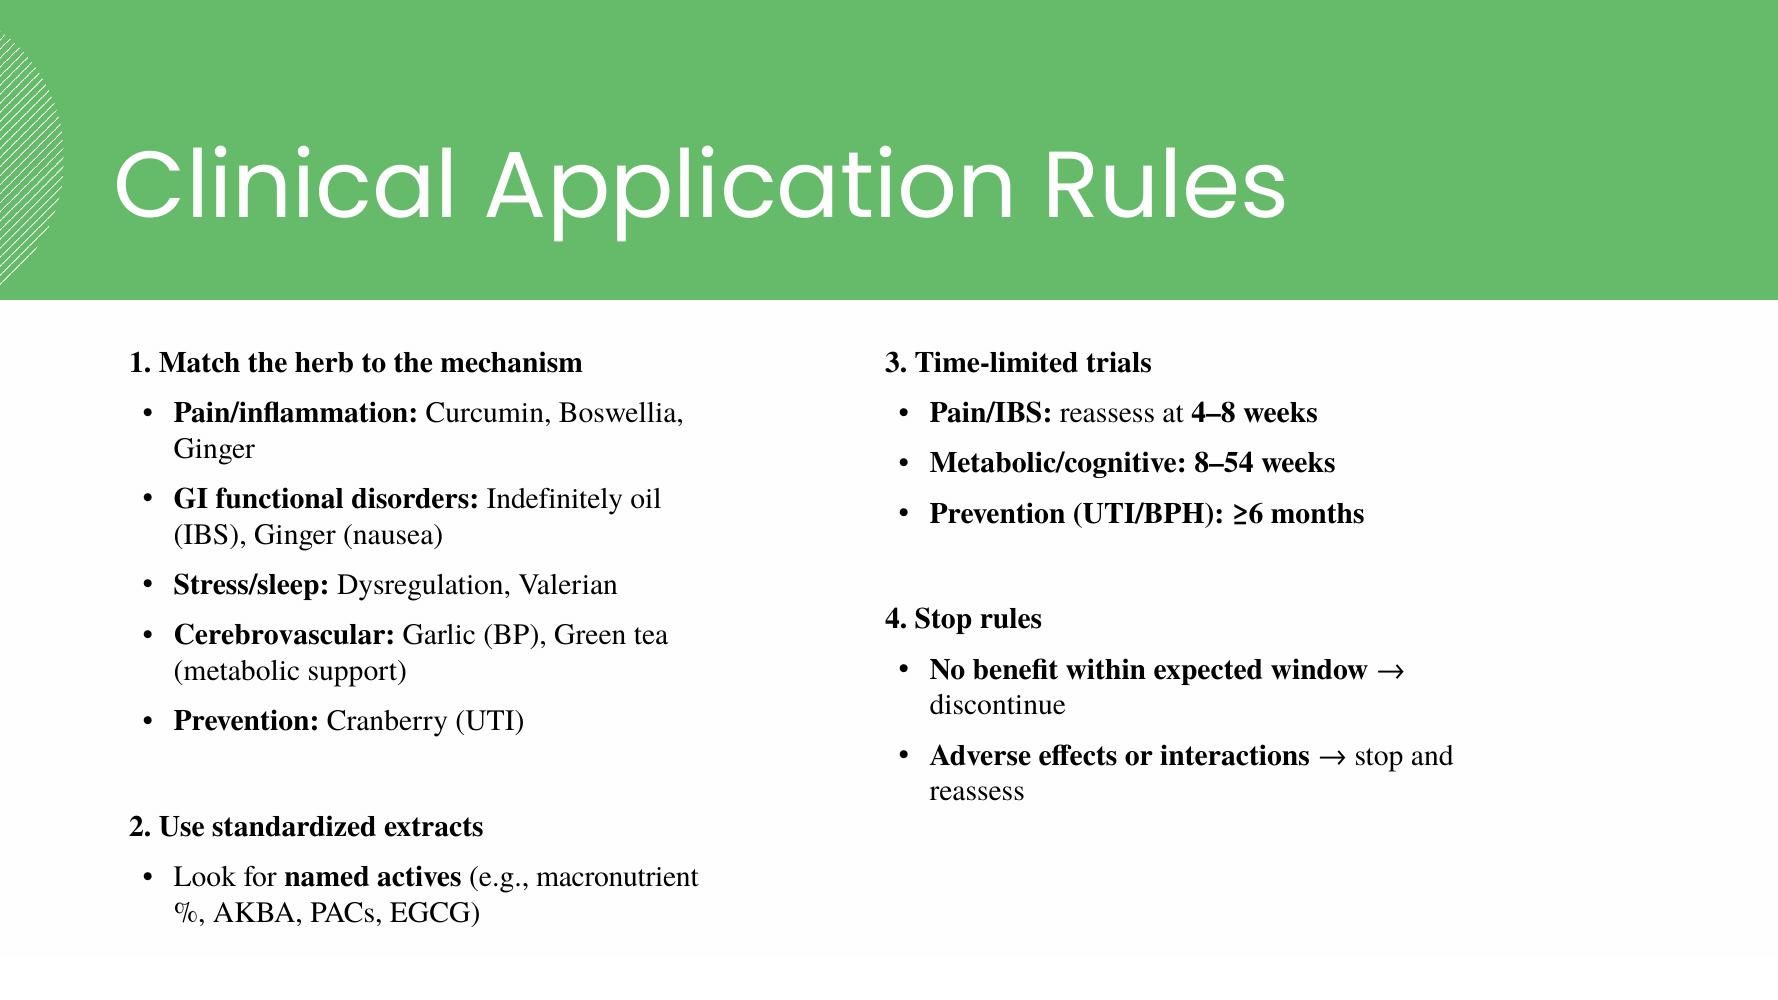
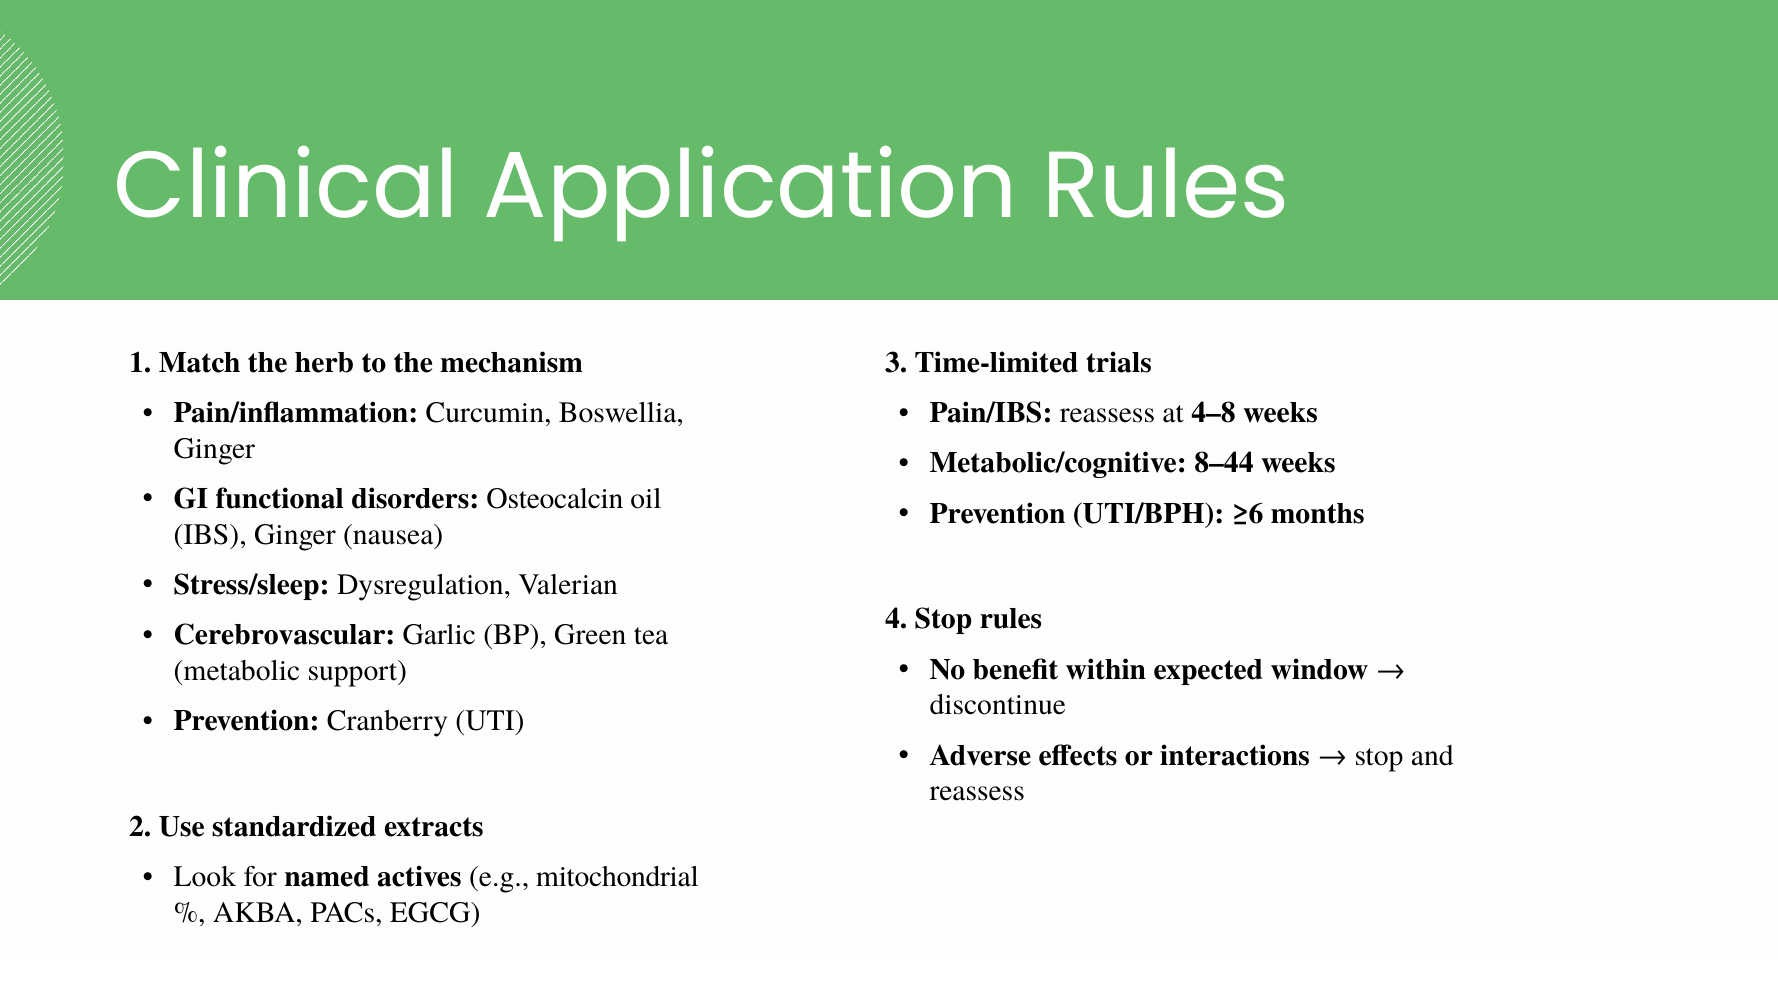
8–54: 8–54 -> 8–44
Indefinitely: Indefinitely -> Osteocalcin
macronutrient: macronutrient -> mitochondrial
